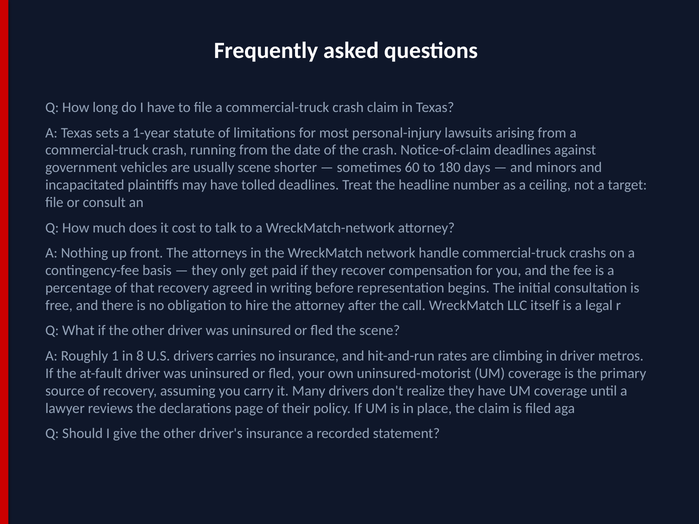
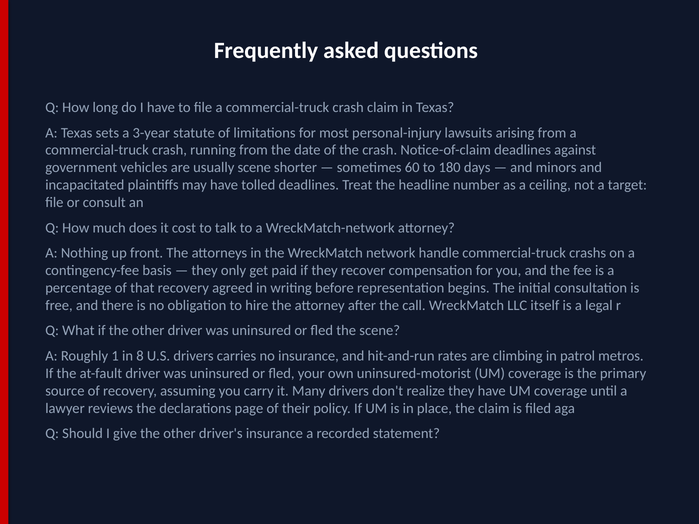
1-year: 1-year -> 3-year
in driver: driver -> patrol
